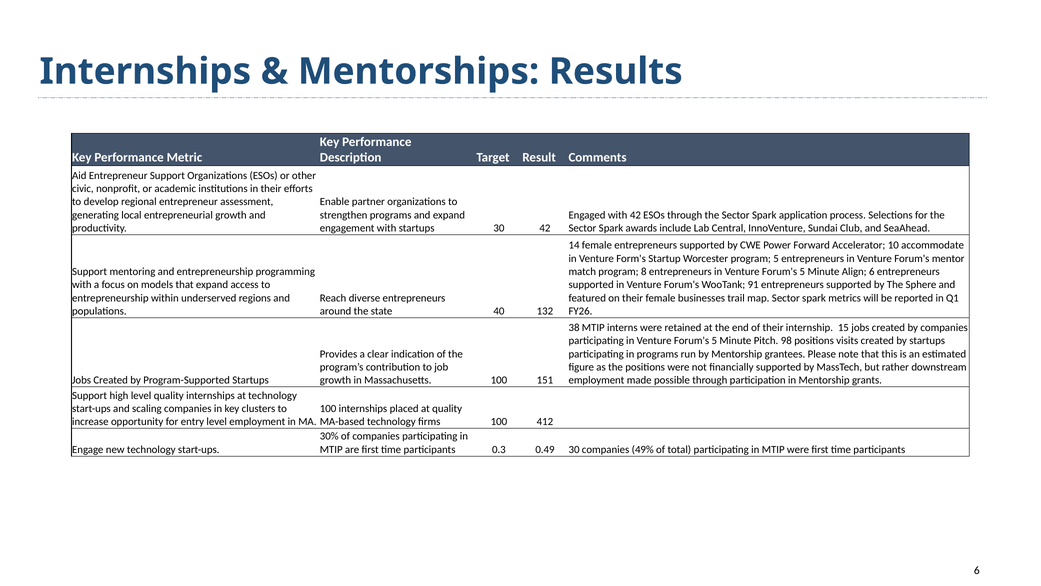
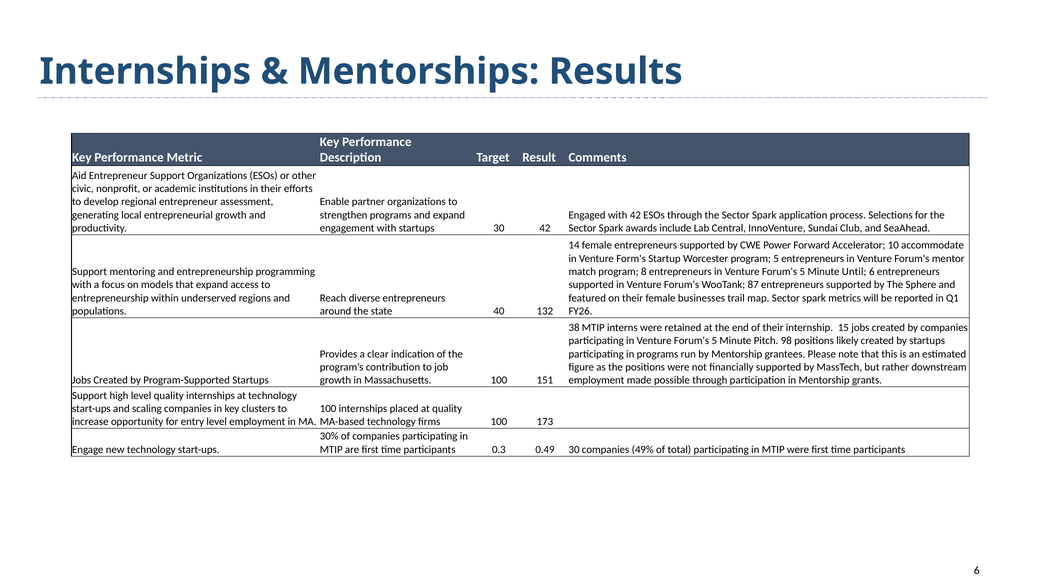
Align: Align -> Until
91: 91 -> 87
visits: visits -> likely
412: 412 -> 173
